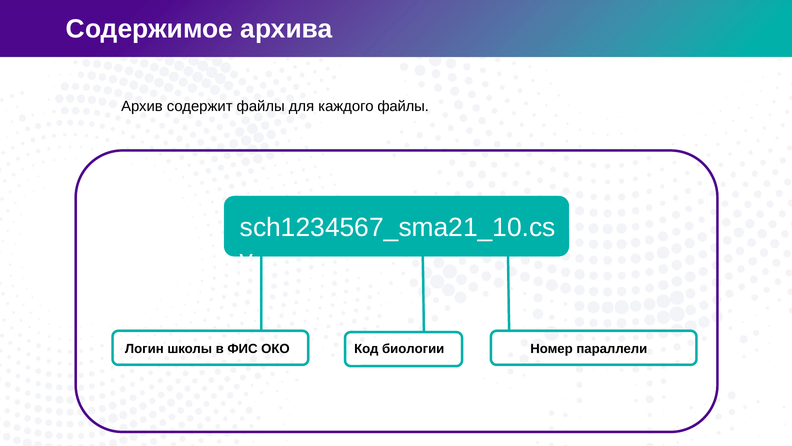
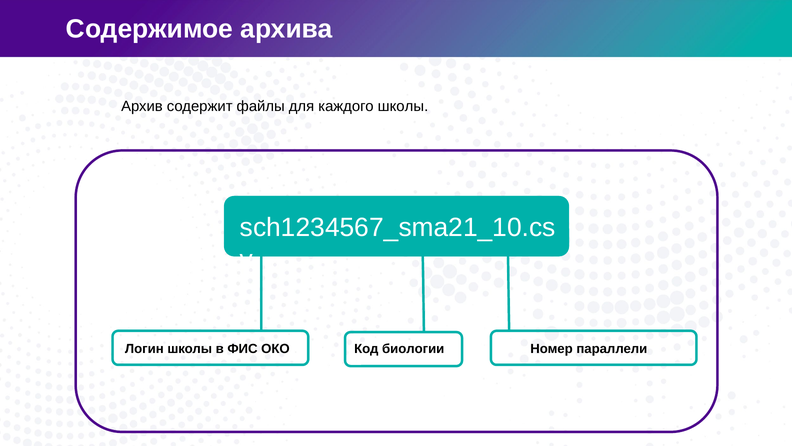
каждого файлы: файлы -> школы
